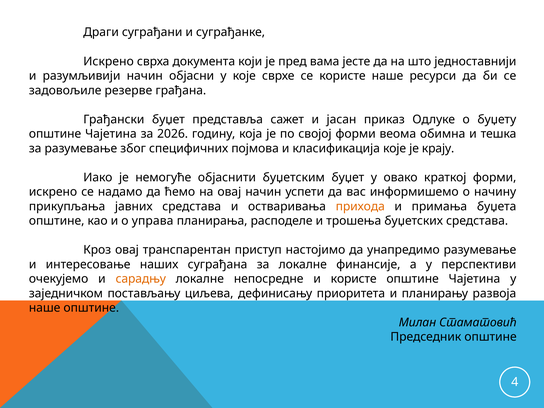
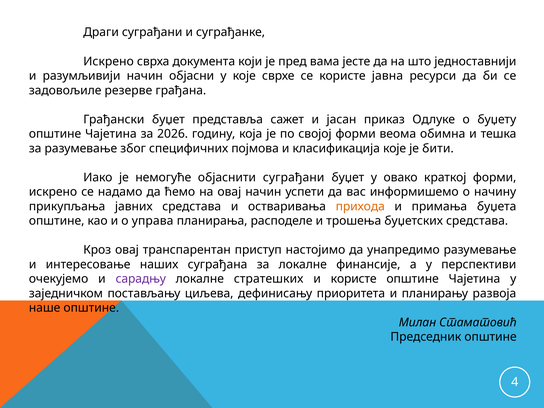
користе наше: наше -> јавна
крају: крају -> бити
објаснити буџетским: буџетским -> суграђани
сарадњу colour: orange -> purple
непосредне: непосредне -> стратешких
